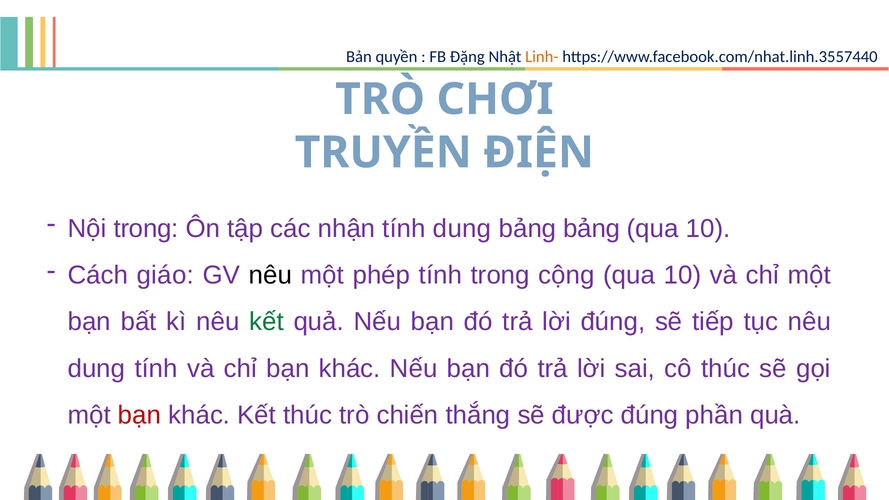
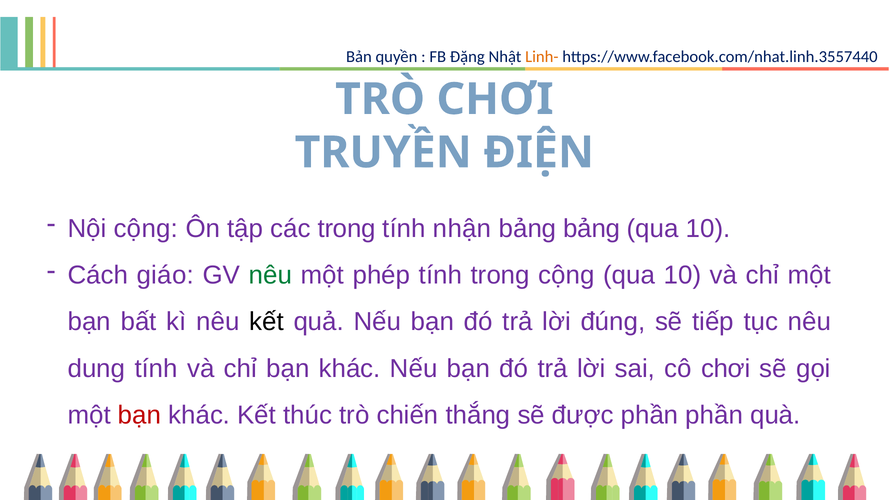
Nội trong: trong -> cộng
các nhận: nhận -> trong
tính dung: dung -> nhận
nêu at (270, 275) colour: black -> green
kết at (266, 322) colour: green -> black
cô thúc: thúc -> chơi
được đúng: đúng -> phần
